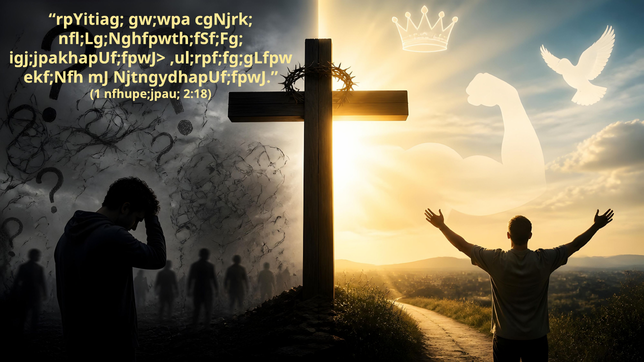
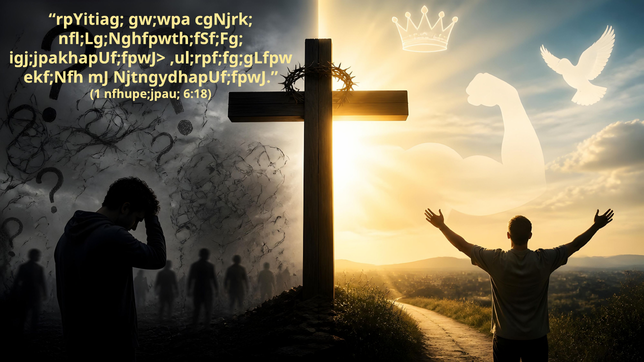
2:18: 2:18 -> 6:18
